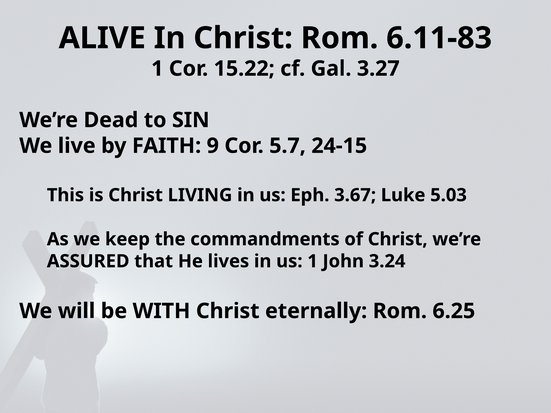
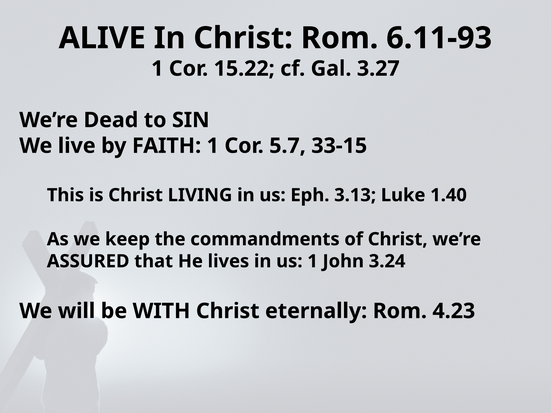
6.11-83: 6.11-83 -> 6.11-93
FAITH 9: 9 -> 1
24-15: 24-15 -> 33-15
3.67: 3.67 -> 3.13
5.03: 5.03 -> 1.40
6.25: 6.25 -> 4.23
